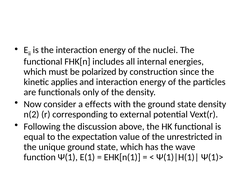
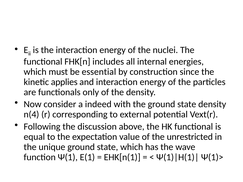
polarized: polarized -> essential
effects: effects -> indeed
n(2: n(2 -> n(4
